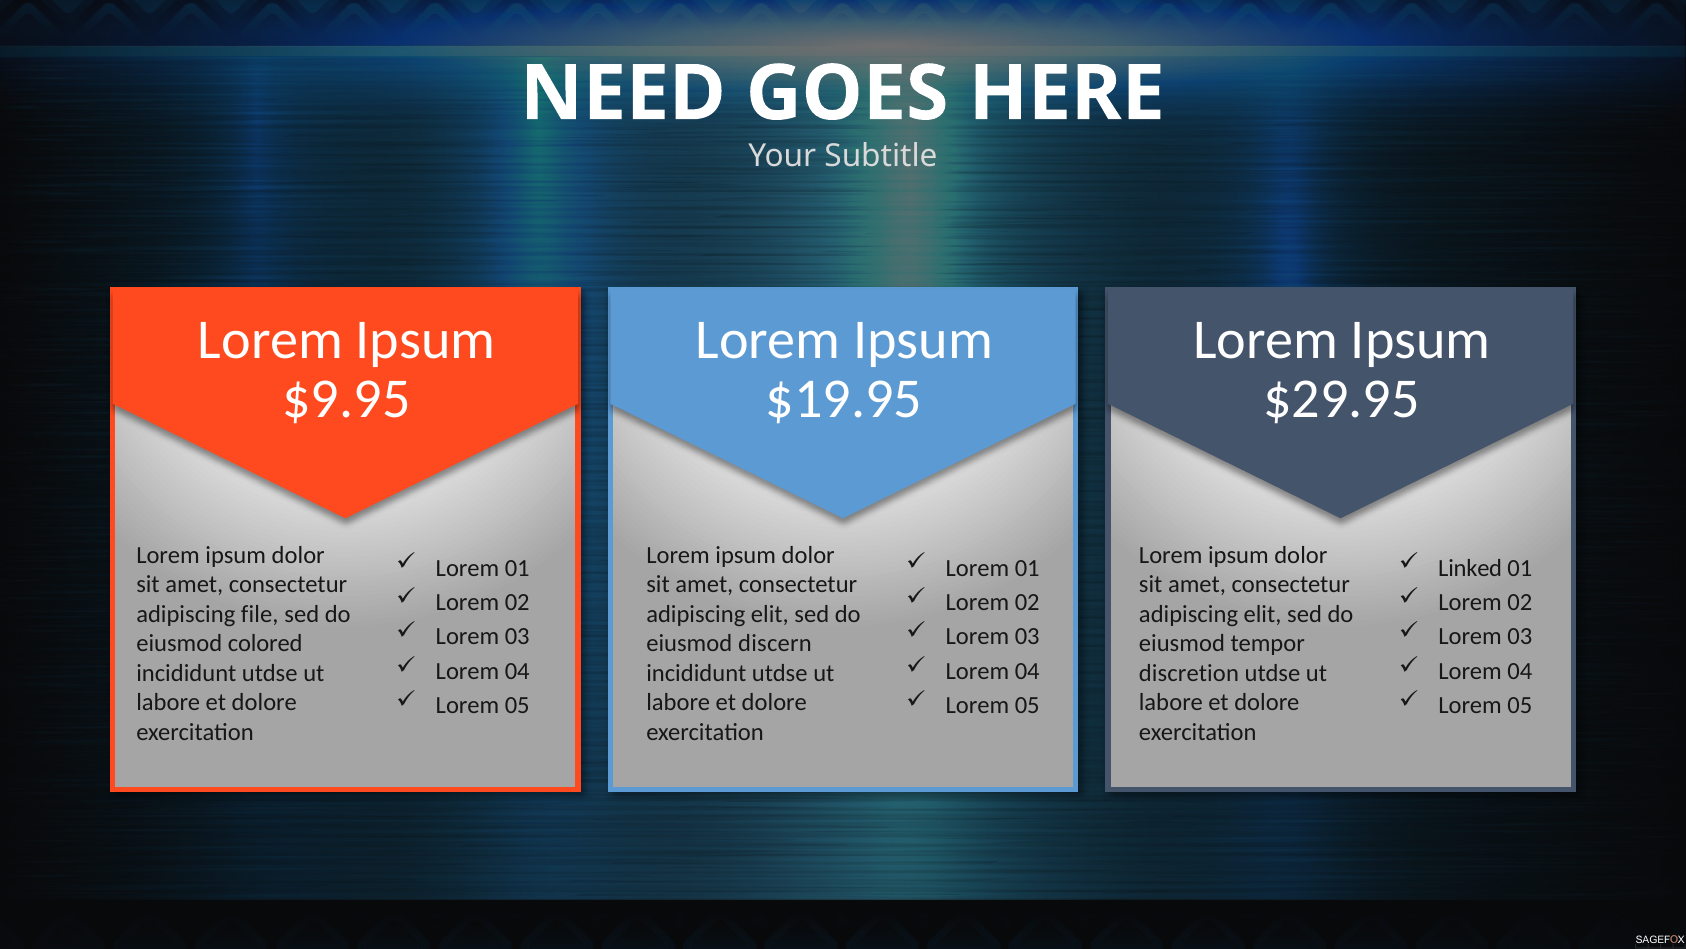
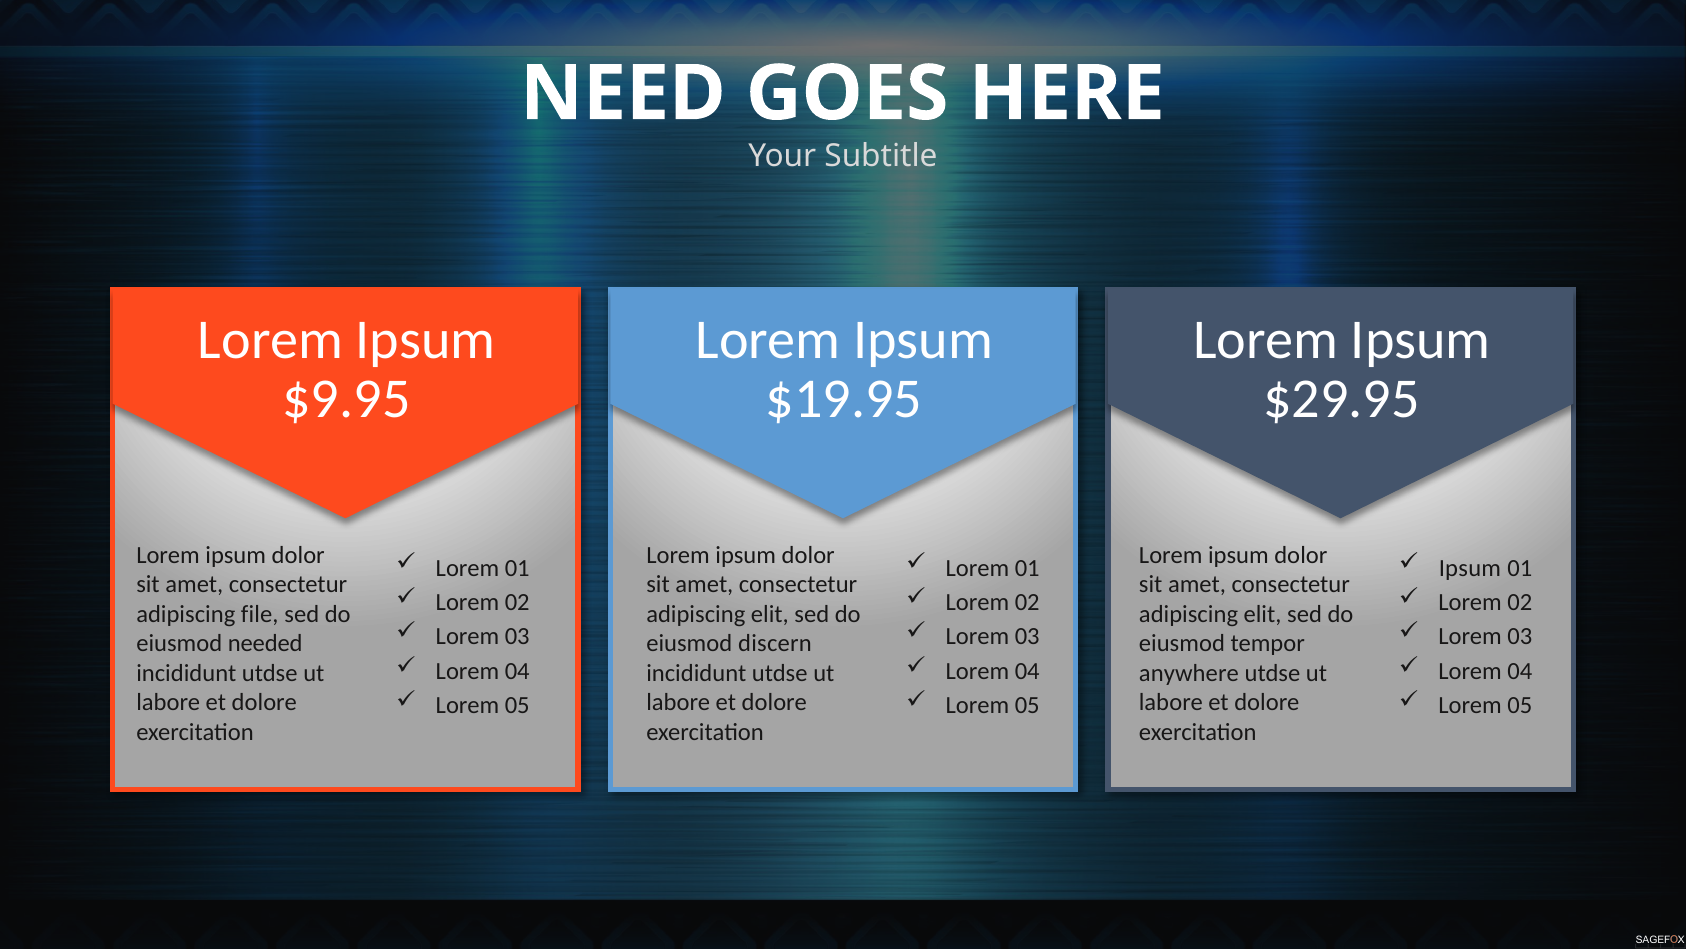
Linked at (1470, 568): Linked -> Ipsum
colored: colored -> needed
discretion: discretion -> anywhere
